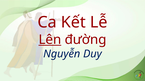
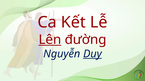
Duy underline: none -> present
